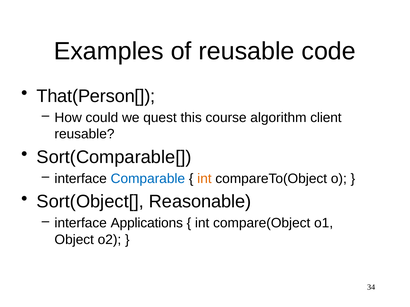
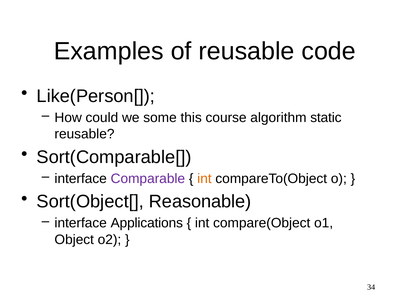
That(Person[: That(Person[ -> Like(Person[
quest: quest -> some
client: client -> static
Comparable colour: blue -> purple
